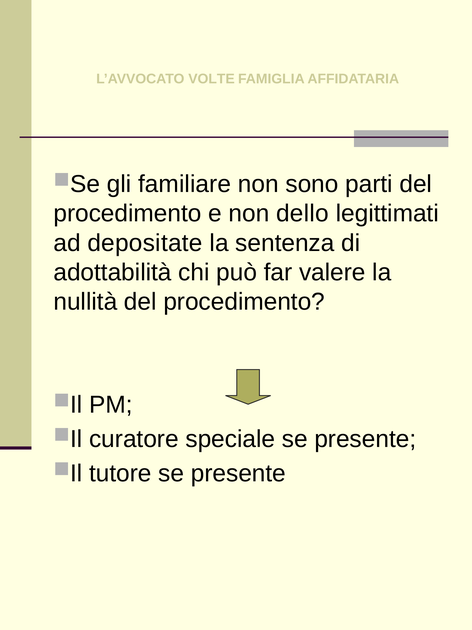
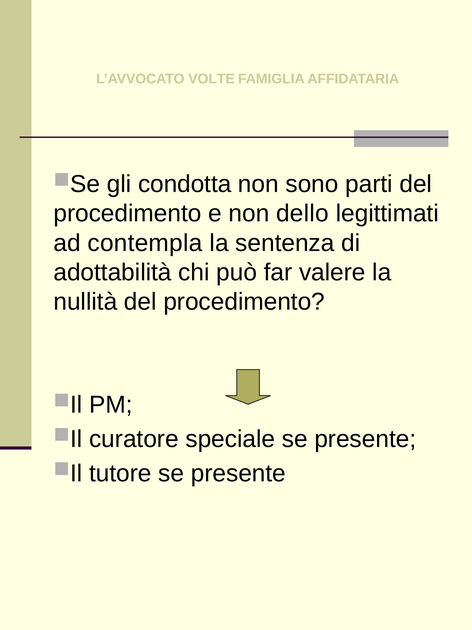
familiare: familiare -> condotta
depositate: depositate -> contempla
